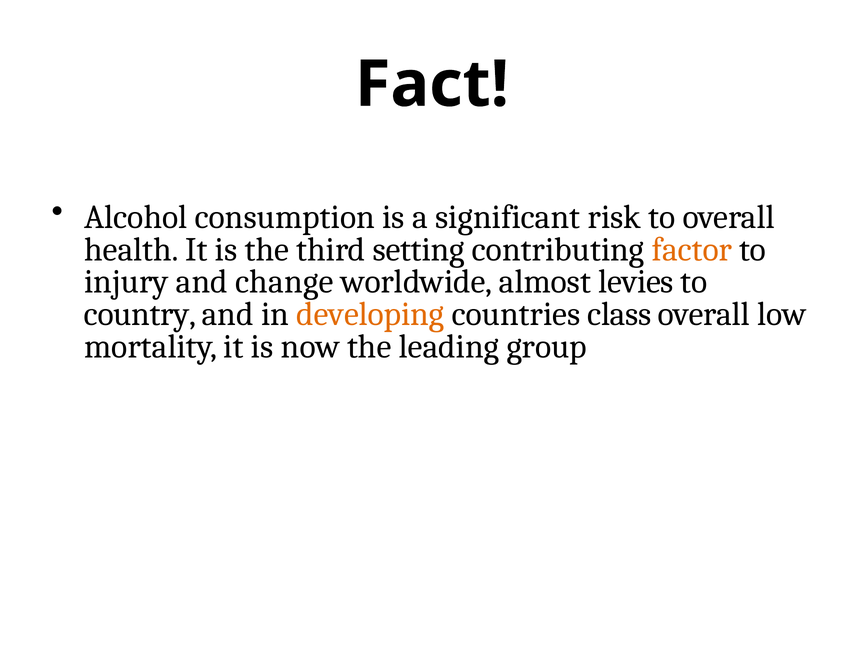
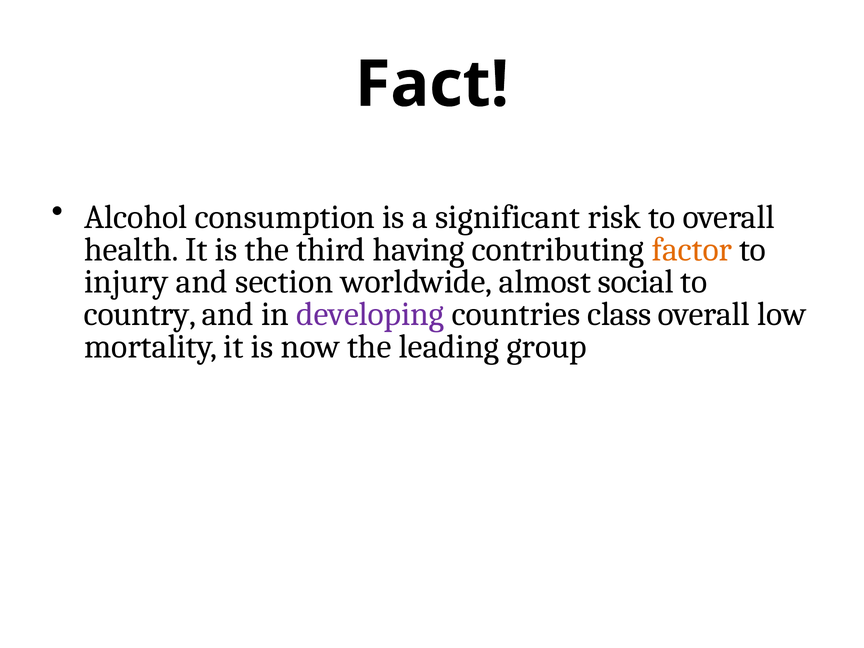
setting: setting -> having
change: change -> section
levies: levies -> social
developing colour: orange -> purple
